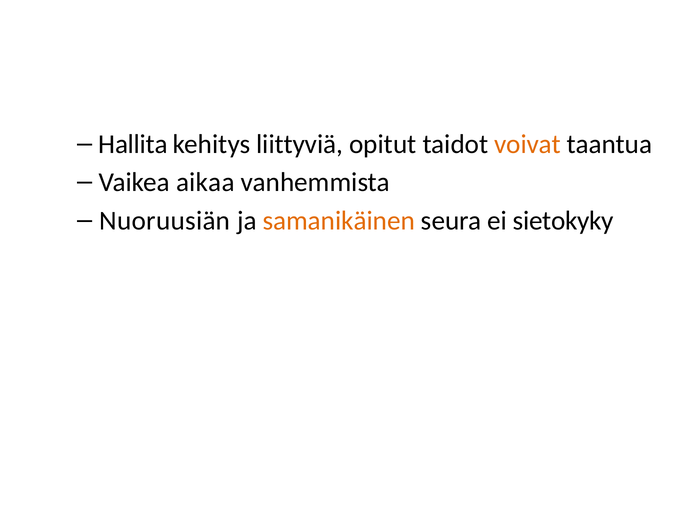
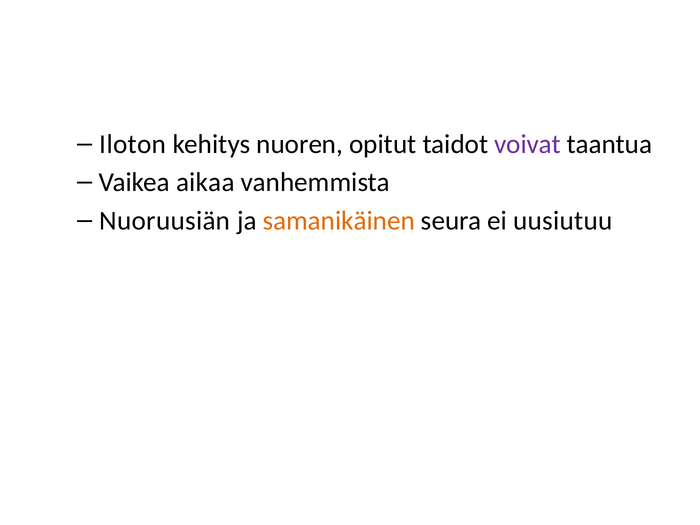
Hallita: Hallita -> Iloton
liittyviä: liittyviä -> nuoren
voivat colour: orange -> purple
sietokyky: sietokyky -> uusiutuu
